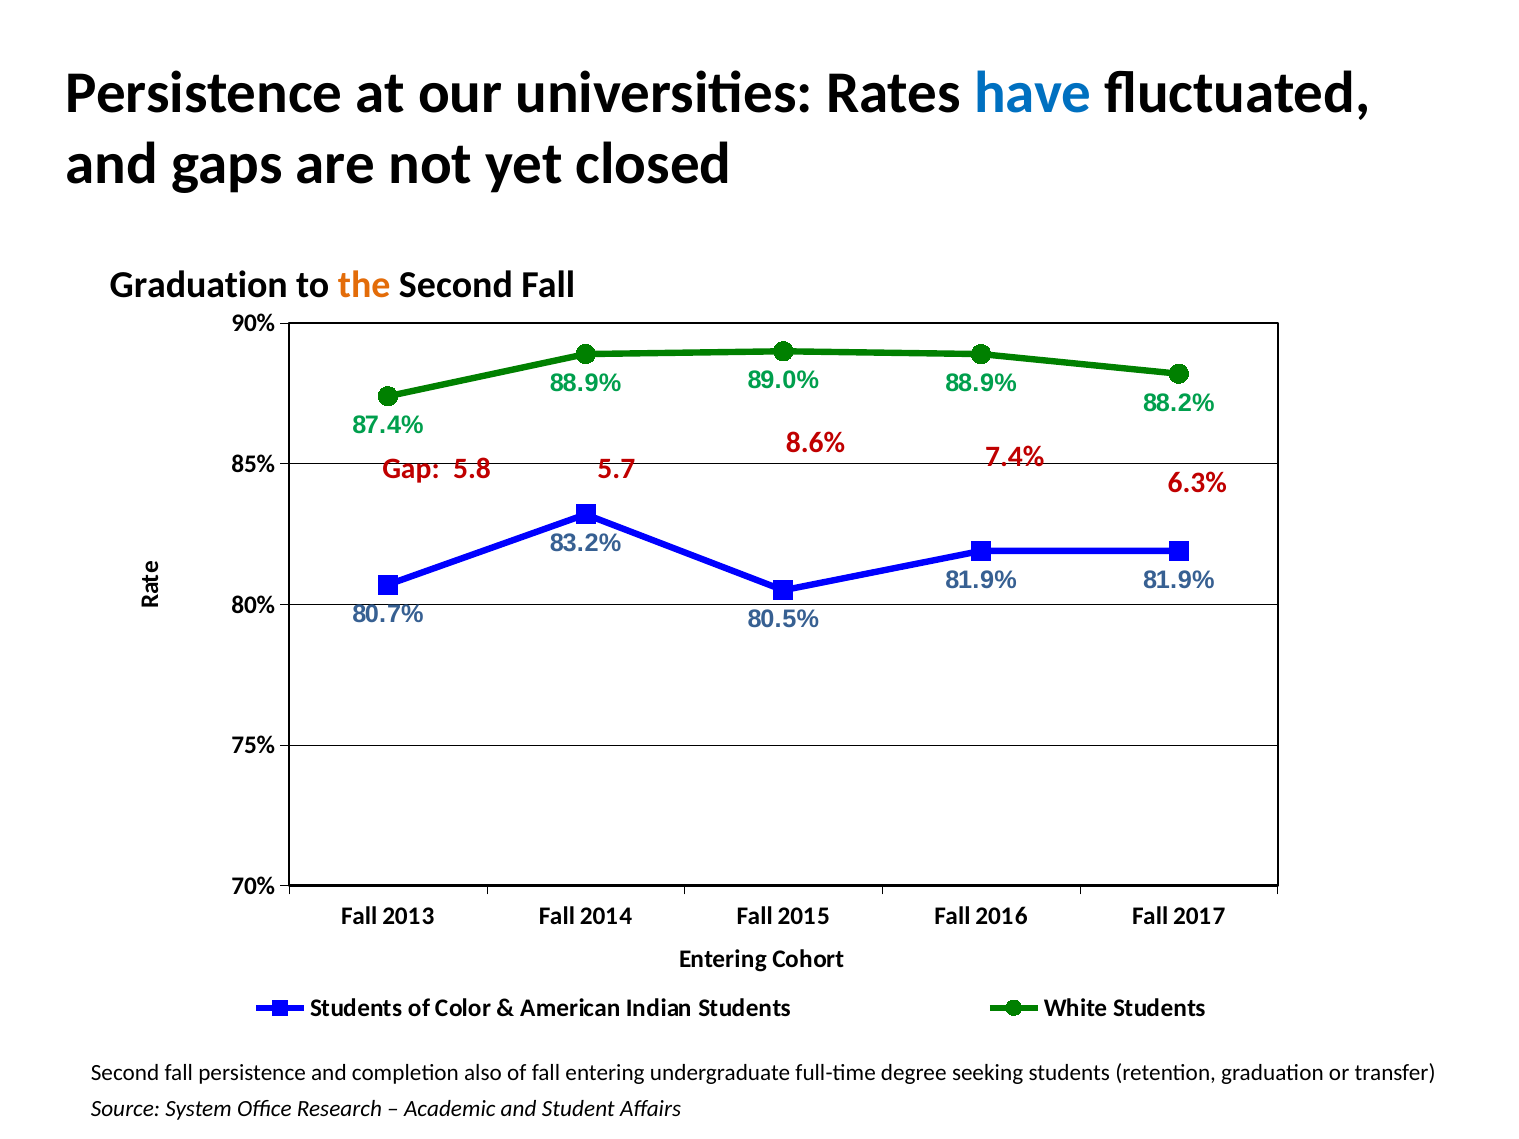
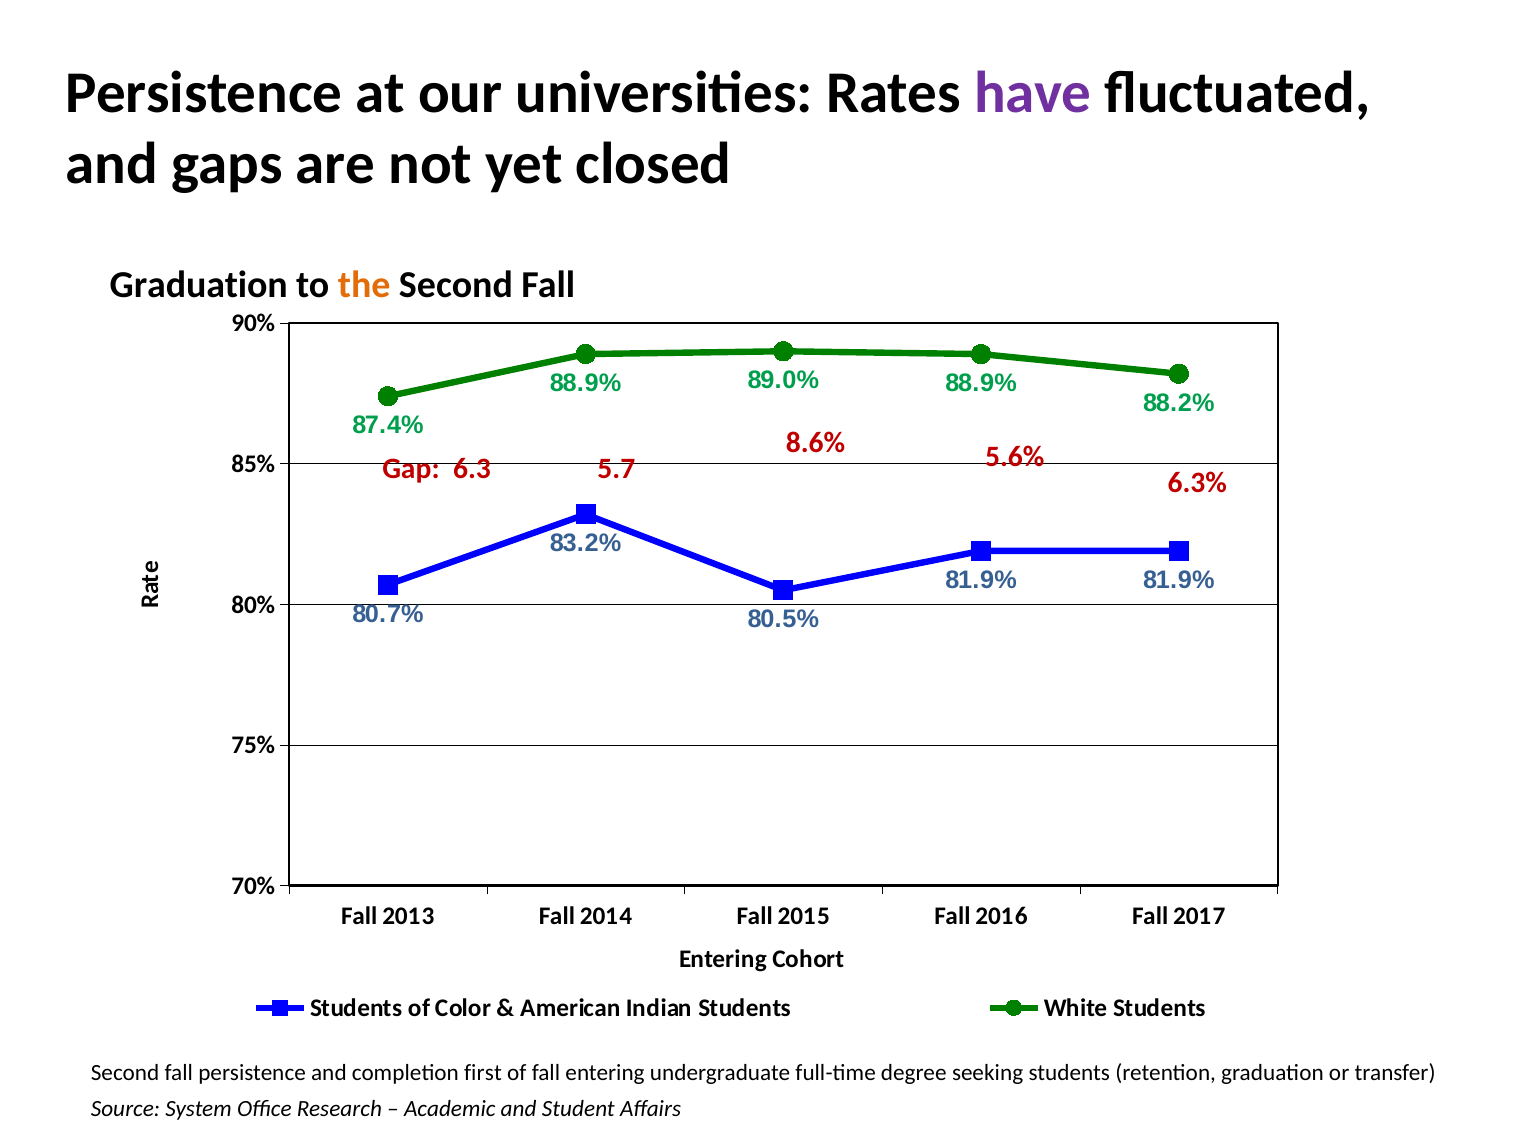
have colour: blue -> purple
7.4%: 7.4% -> 5.6%
5.8: 5.8 -> 6.3
also: also -> first
